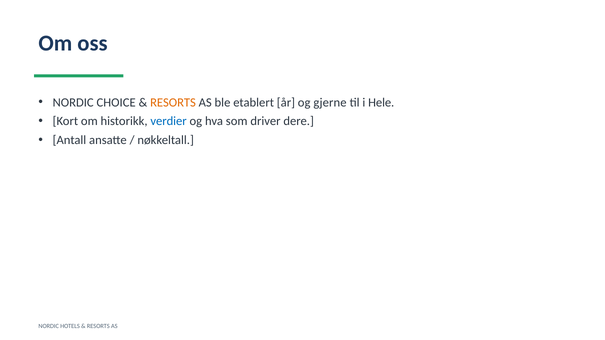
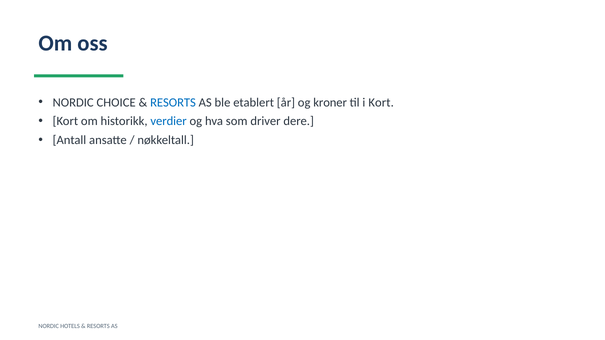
RESORTS at (173, 102) colour: orange -> blue
gjerne: gjerne -> kroner
i Hele: Hele -> Kort
